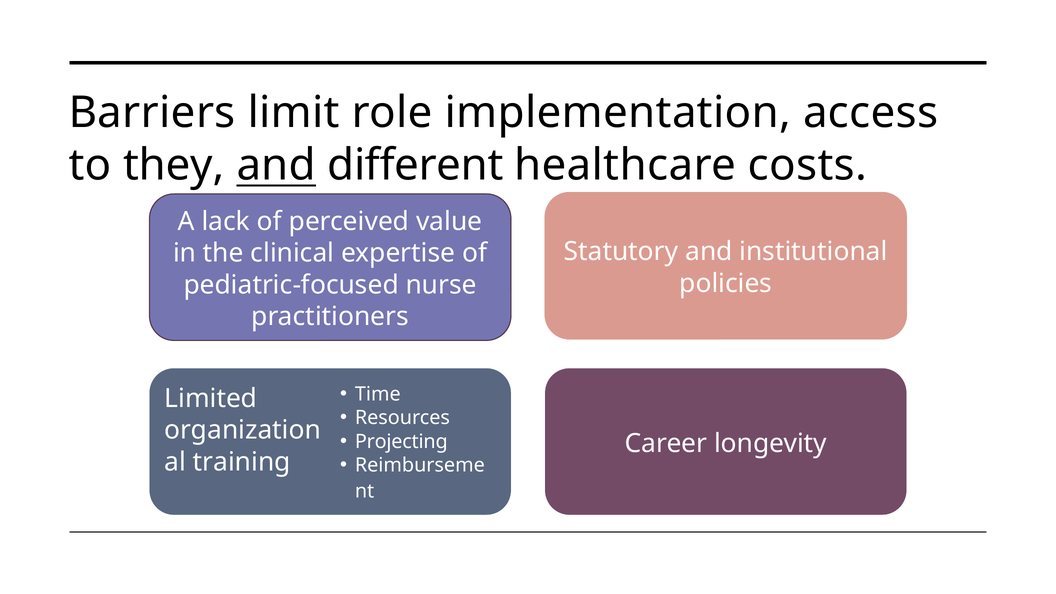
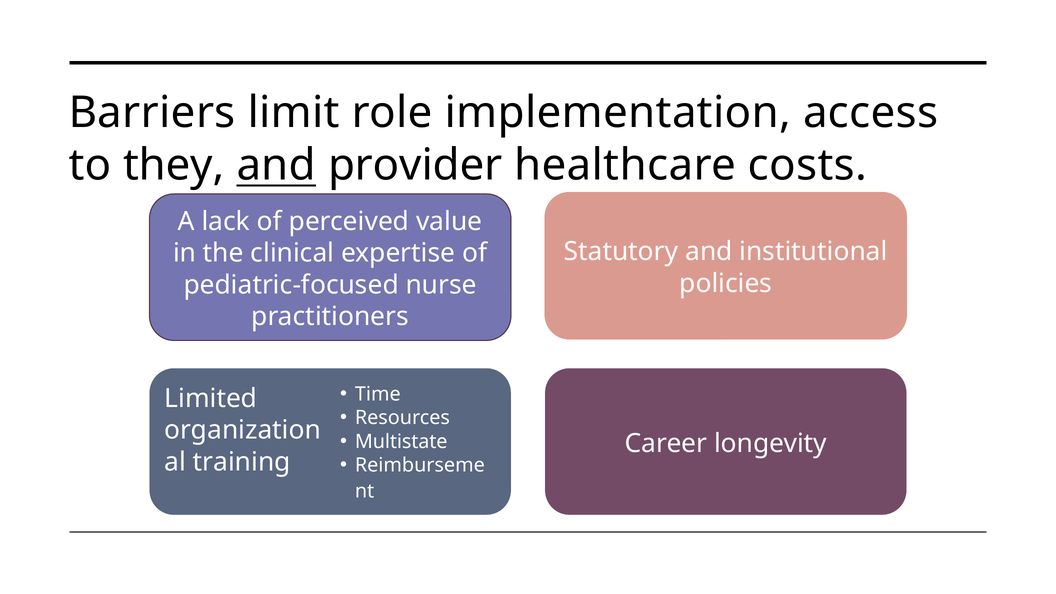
different: different -> provider
Projecting: Projecting -> Multistate
